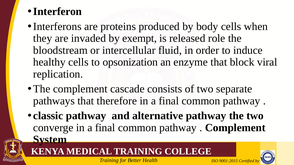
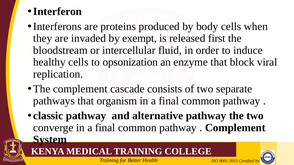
role: role -> first
therefore: therefore -> organism
